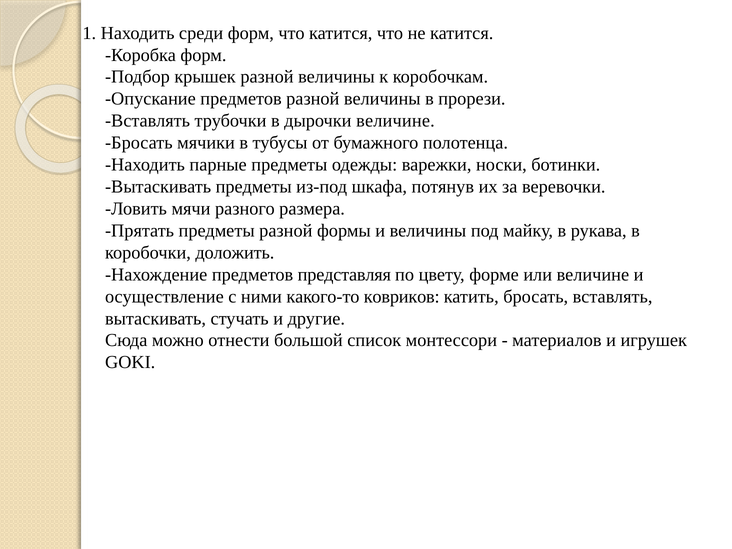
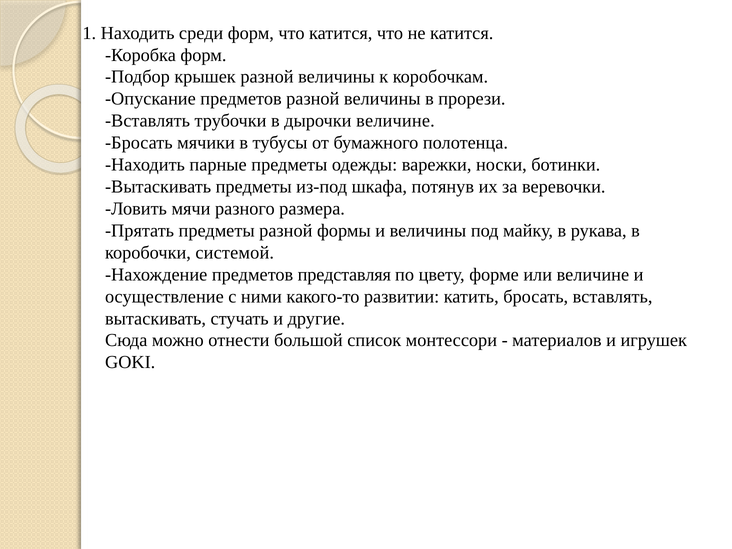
доложить: доложить -> системой
ковриков: ковриков -> развитии
